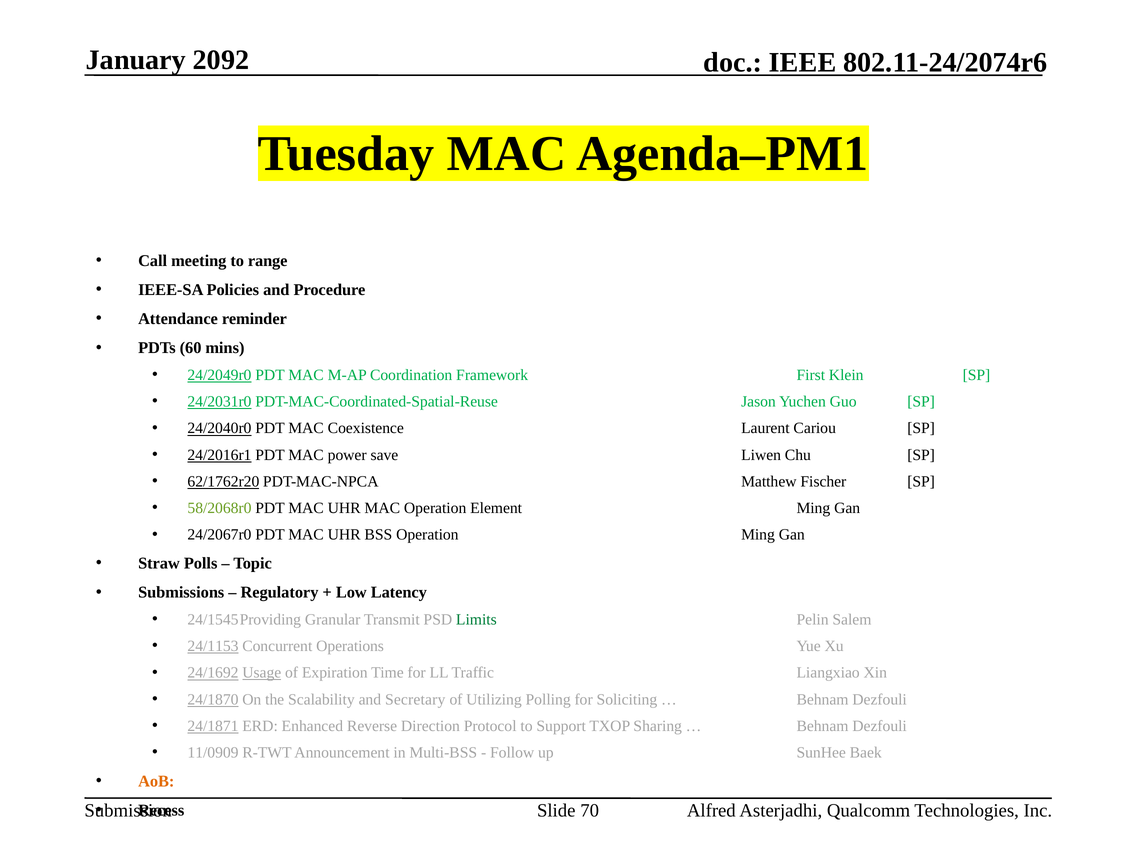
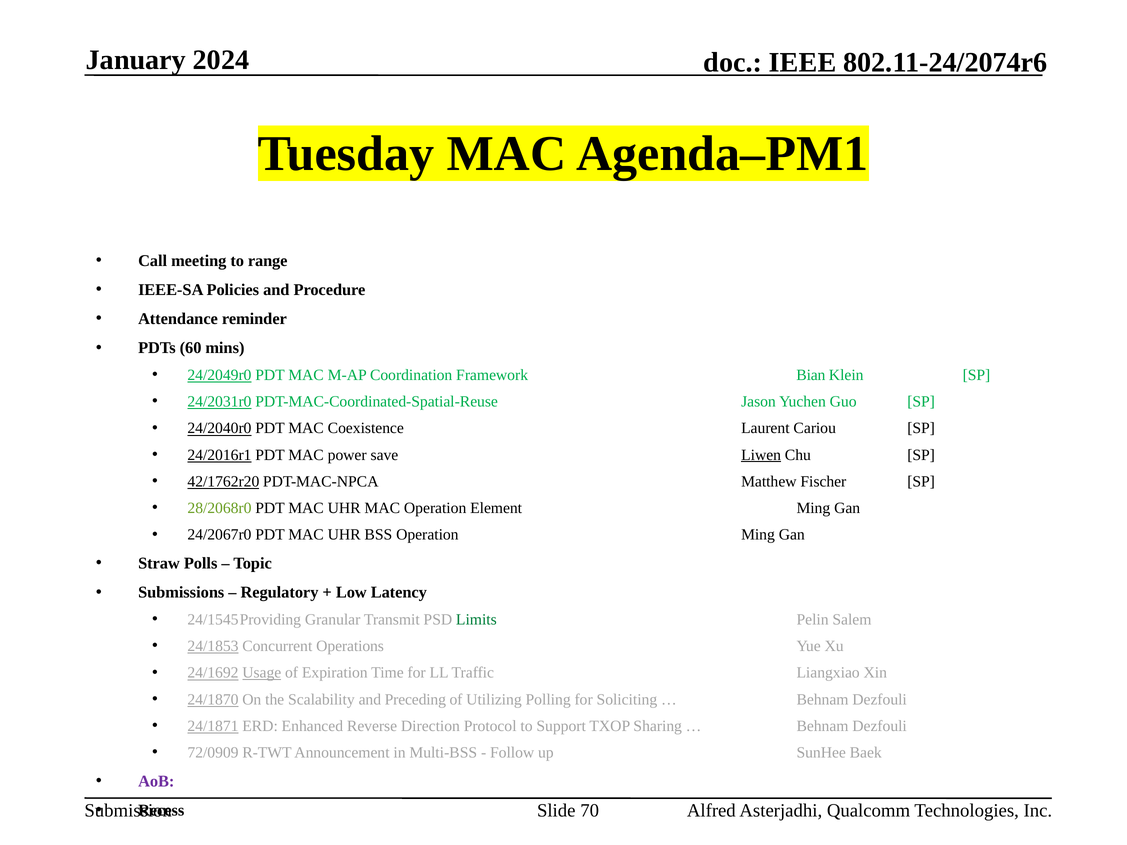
2092: 2092 -> 2024
First: First -> Bian
Liwen underline: none -> present
62/1762r20: 62/1762r20 -> 42/1762r20
58/2068r0: 58/2068r0 -> 28/2068r0
24/1153: 24/1153 -> 24/1853
Secretary: Secretary -> Preceding
11/0909: 11/0909 -> 72/0909
AoB colour: orange -> purple
